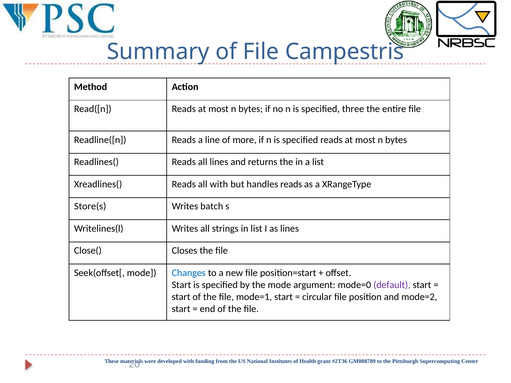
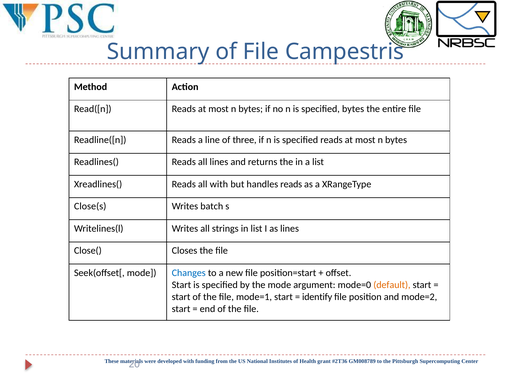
specified three: three -> bytes
more: more -> three
Store(s: Store(s -> Close(s
default colour: purple -> orange
circular: circular -> identify
